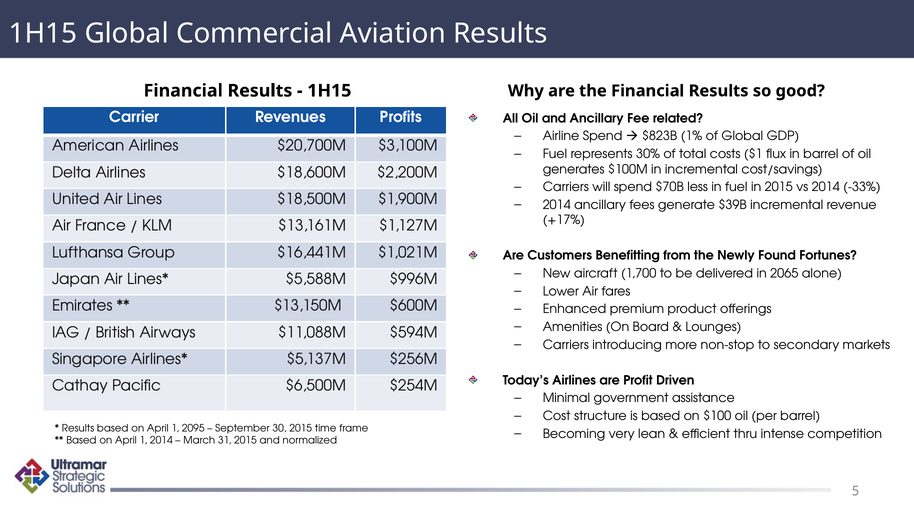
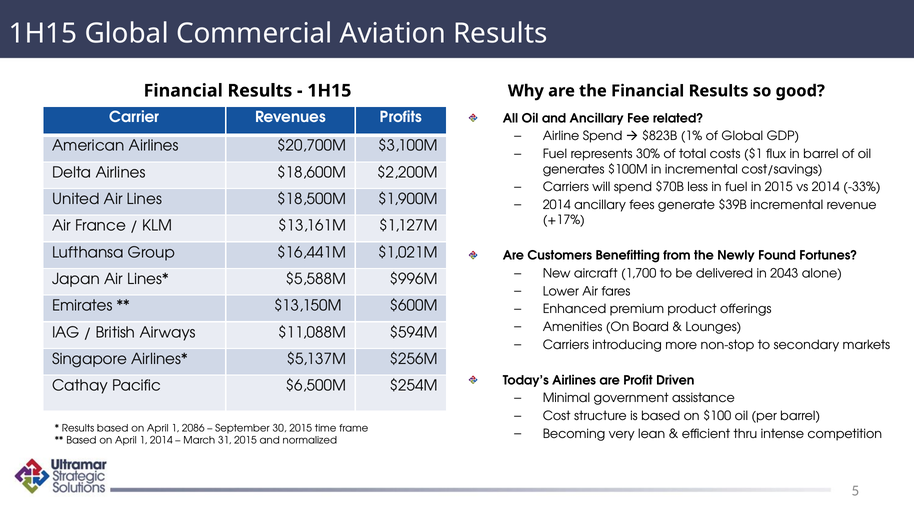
2065: 2065 -> 2043
2095: 2095 -> 2086
